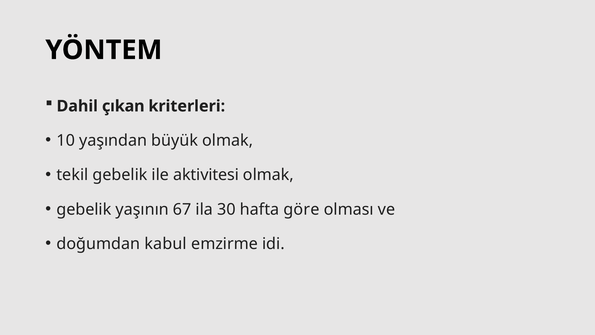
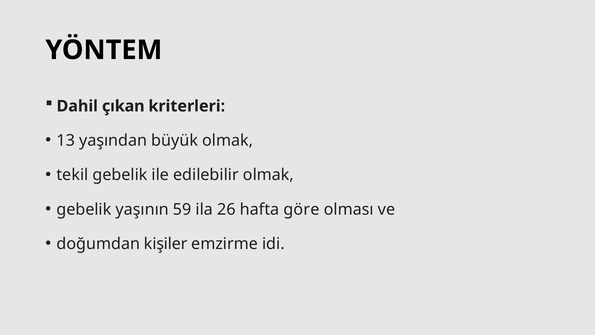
10: 10 -> 13
aktivitesi: aktivitesi -> edilebilir
67: 67 -> 59
30: 30 -> 26
kabul: kabul -> kişiler
